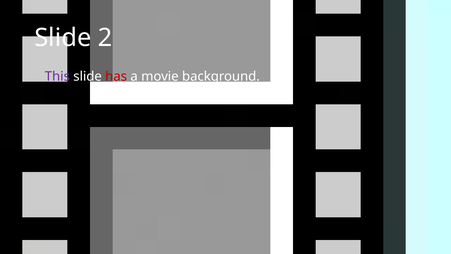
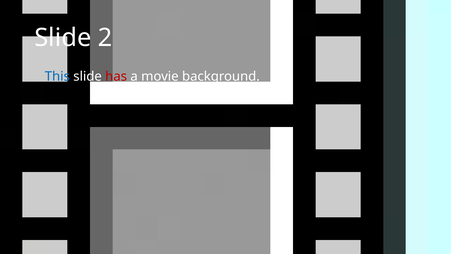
This colour: purple -> blue
